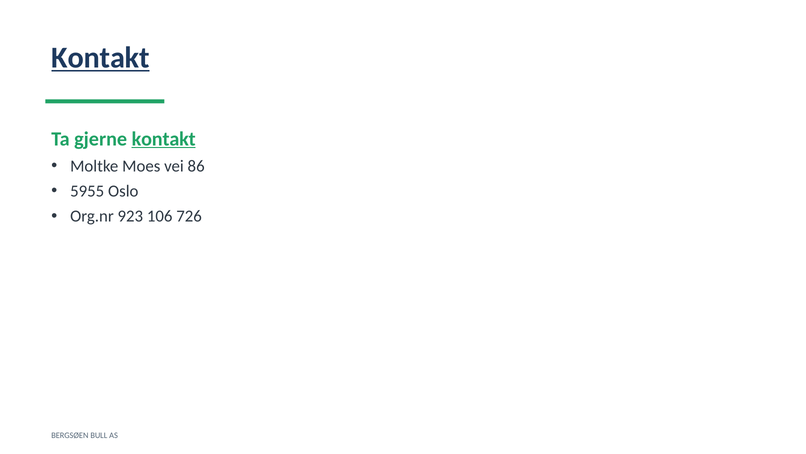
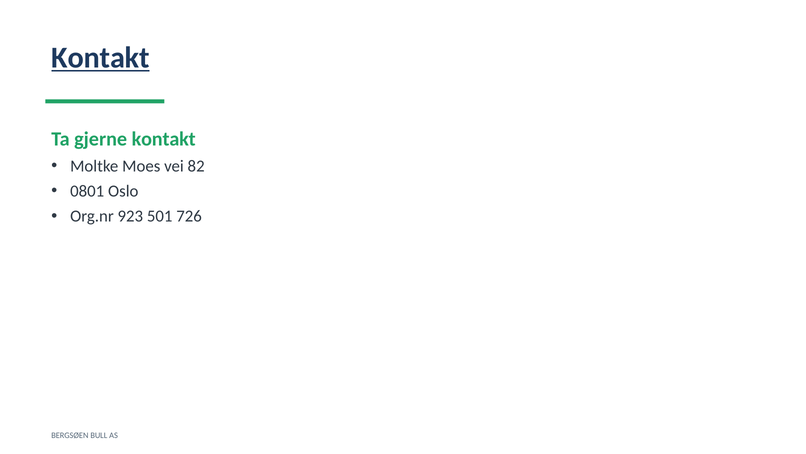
kontakt at (164, 139) underline: present -> none
86: 86 -> 82
5955: 5955 -> 0801
106: 106 -> 501
